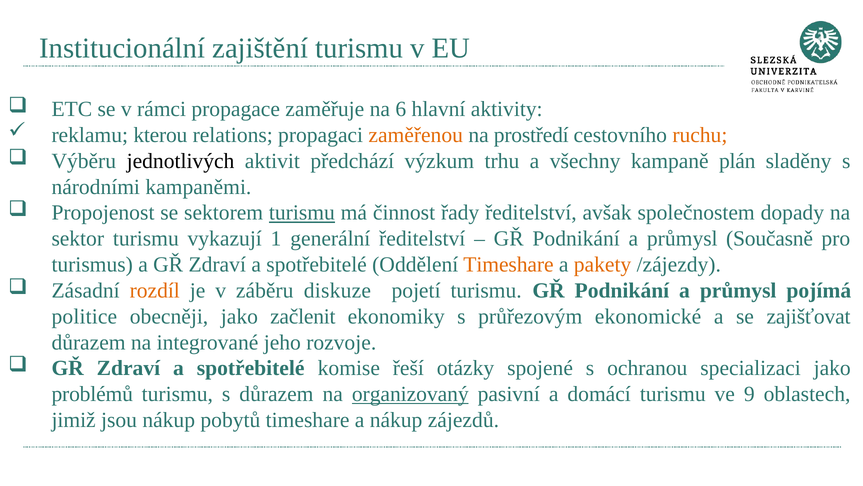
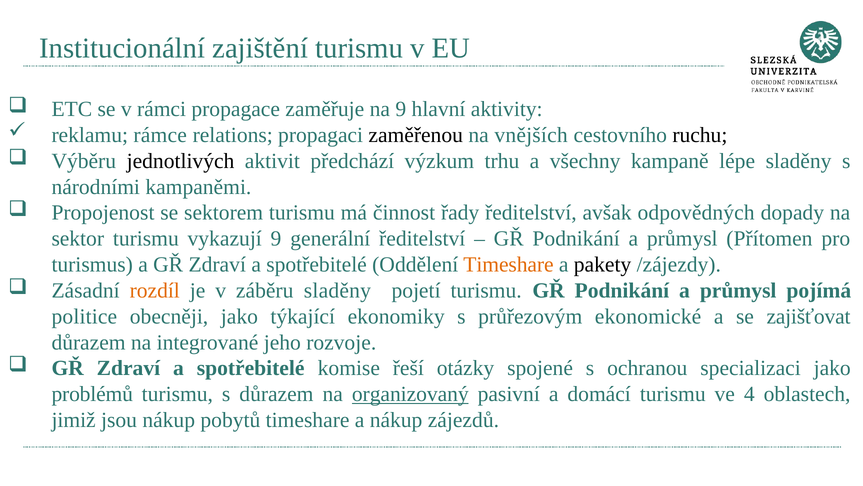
na 6: 6 -> 9
kterou: kterou -> rámce
zaměřenou colour: orange -> black
prostředí: prostředí -> vnějších
ruchu colour: orange -> black
plán: plán -> lépe
turismu at (302, 213) underline: present -> none
společnostem: společnostem -> odpovědných
vykazují 1: 1 -> 9
Současně: Současně -> Přítomen
pakety colour: orange -> black
záběru diskuze: diskuze -> sladěny
začlenit: začlenit -> týkající
9: 9 -> 4
